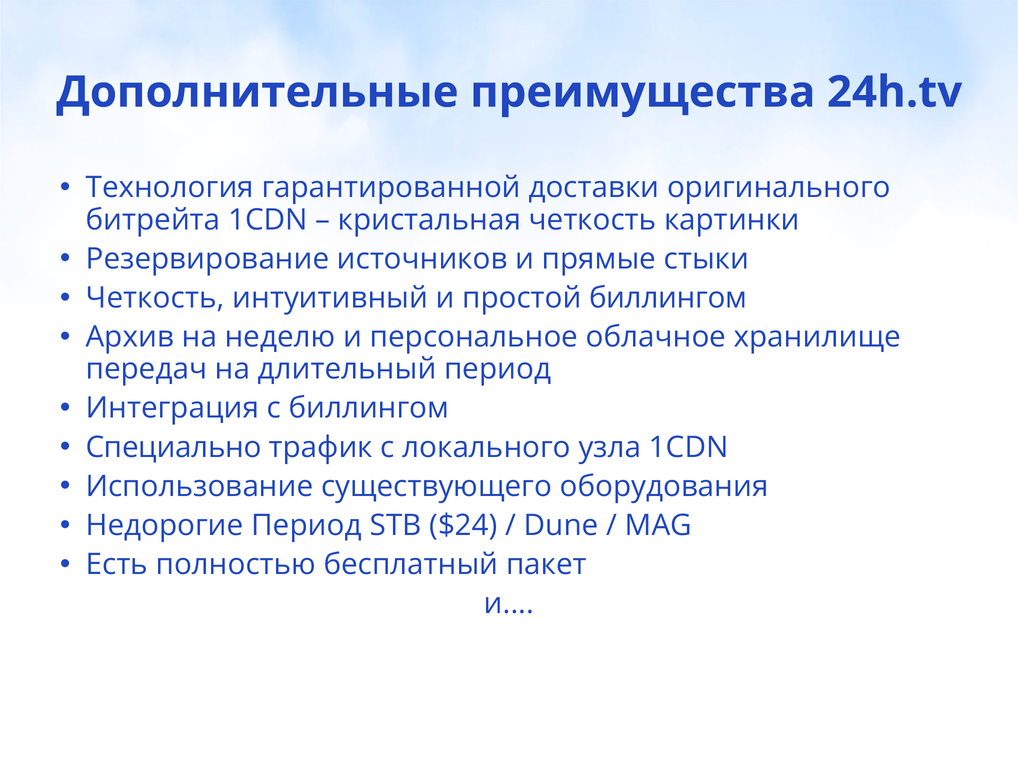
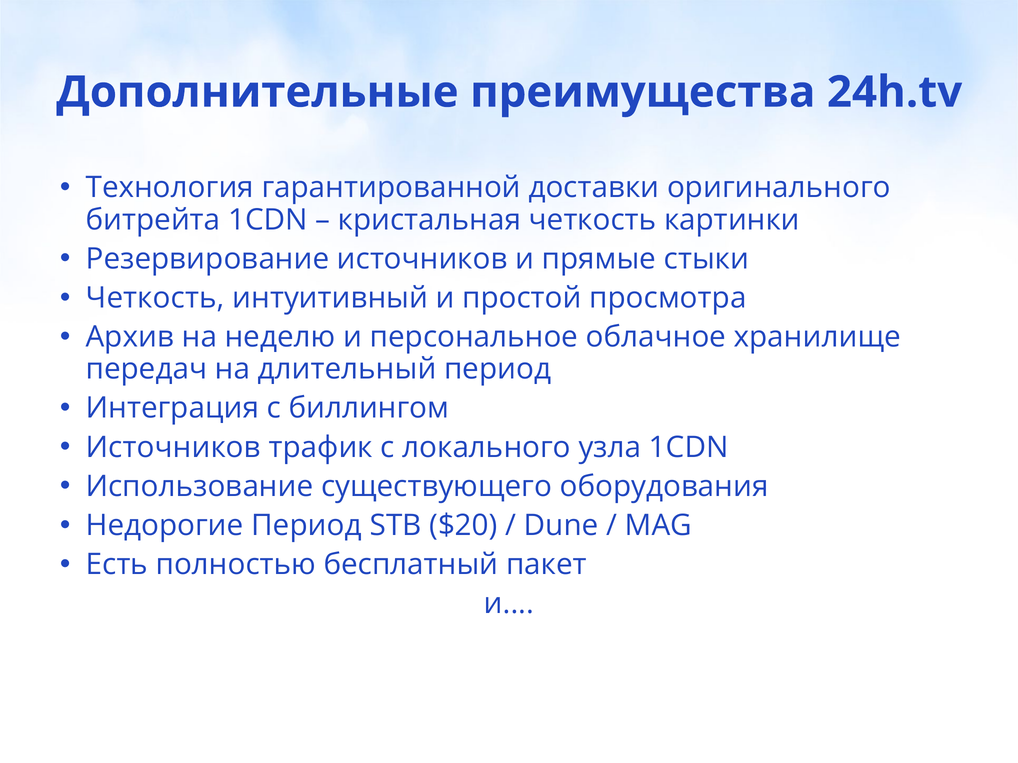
простой биллингом: биллингом -> просмотра
Специально at (174, 448): Специально -> Источников
$24: $24 -> $20
